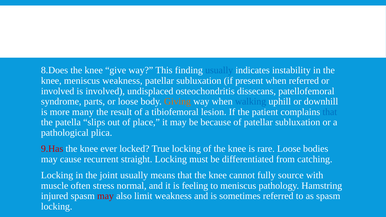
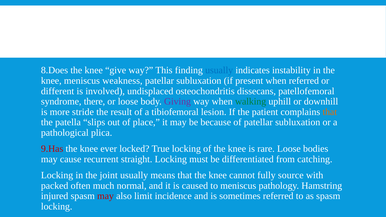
involved at (58, 91): involved -> different
parts: parts -> there
Giving colour: orange -> purple
walking colour: blue -> green
many: many -> stride
that at (330, 112) colour: blue -> orange
muscle: muscle -> packed
stress: stress -> much
feeling: feeling -> caused
limit weakness: weakness -> incidence
